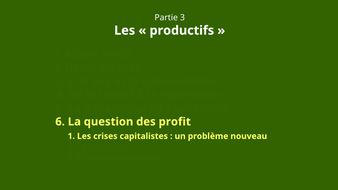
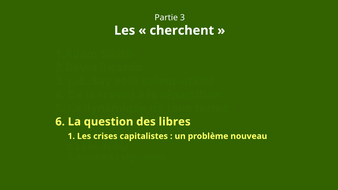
productifs: productifs -> cherchent
profit: profit -> libres
